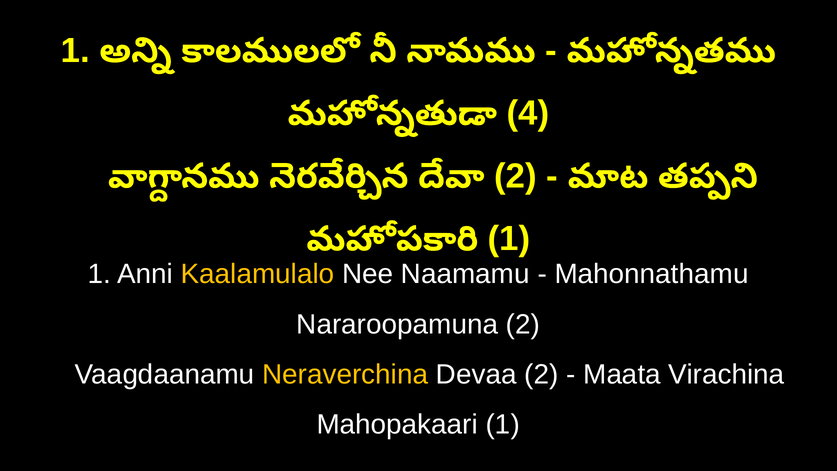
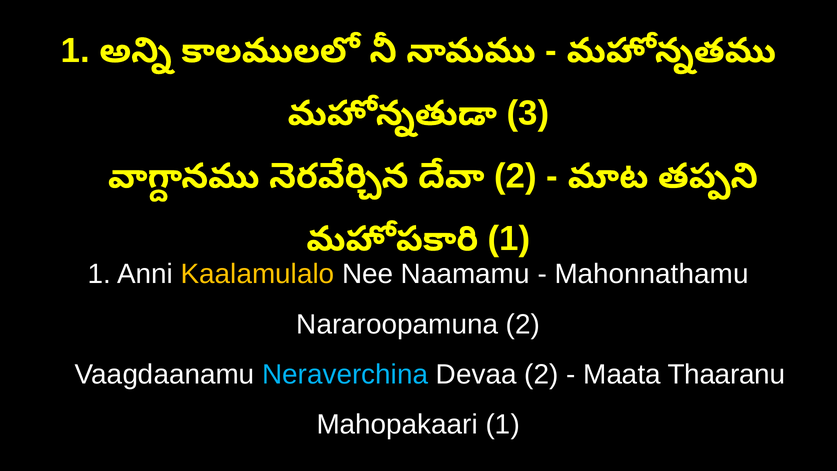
4: 4 -> 3
Neraverchina colour: yellow -> light blue
Virachina: Virachina -> Thaaranu
